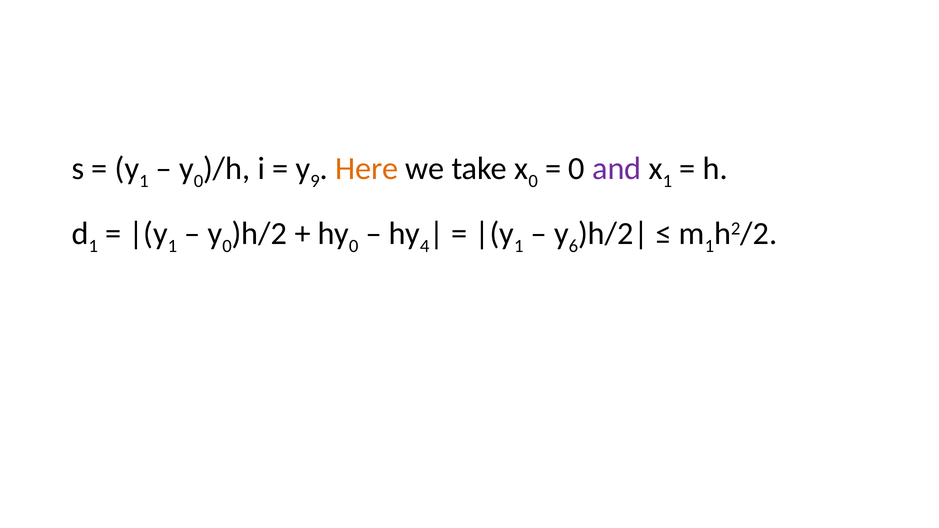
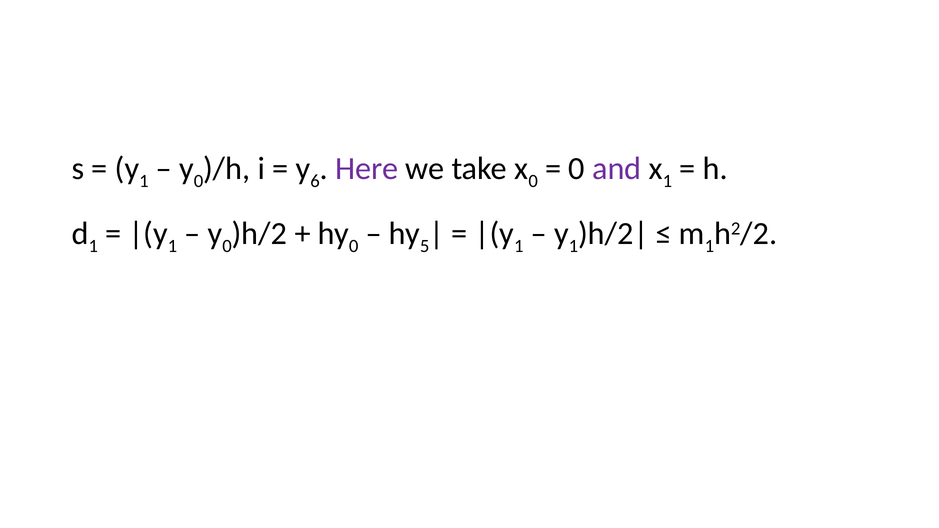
9: 9 -> 6
Here colour: orange -> purple
4: 4 -> 5
6 at (573, 246): 6 -> 1
